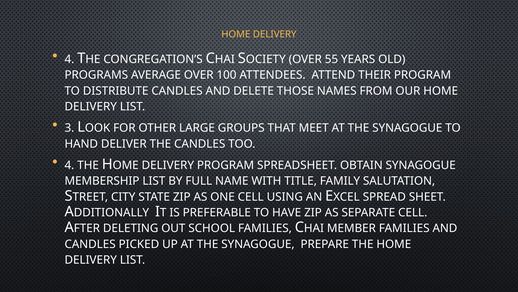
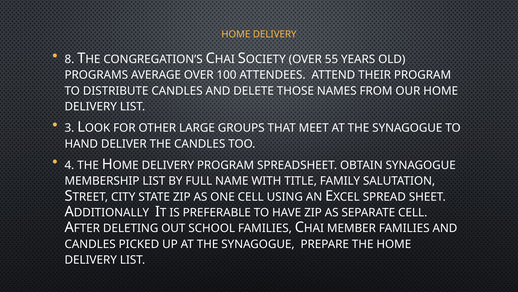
4 at (69, 59): 4 -> 8
